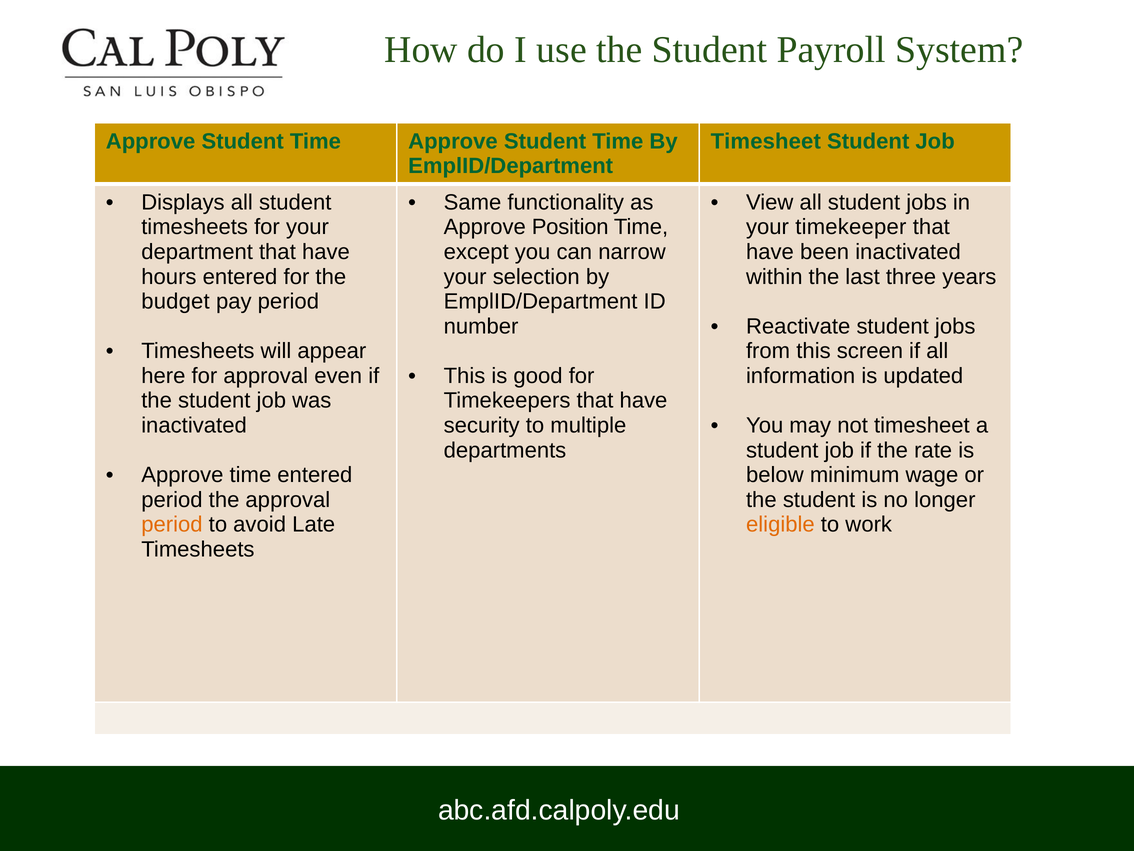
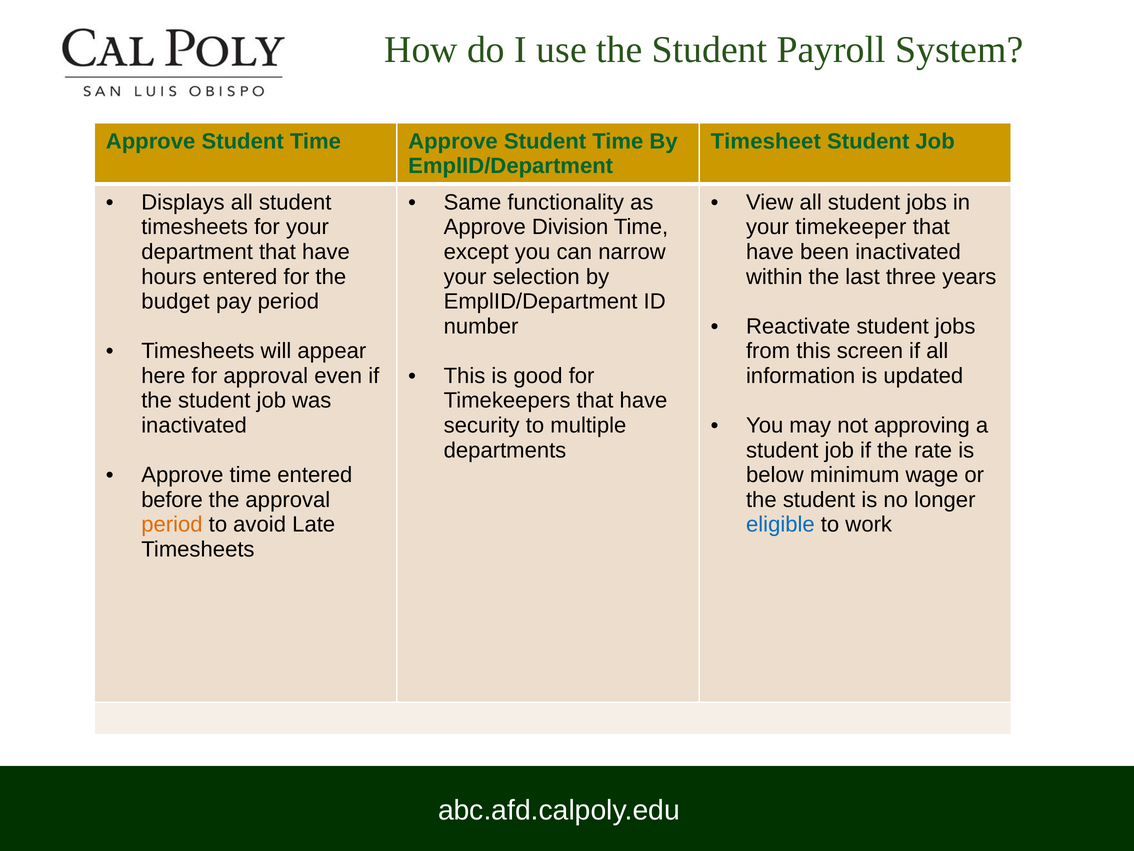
Position: Position -> Division
not timesheet: timesheet -> approving
period at (172, 500): period -> before
eligible colour: orange -> blue
